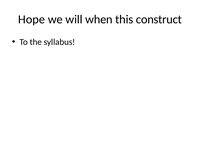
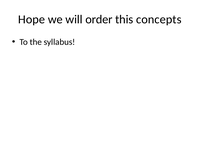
when: when -> order
construct: construct -> concepts
